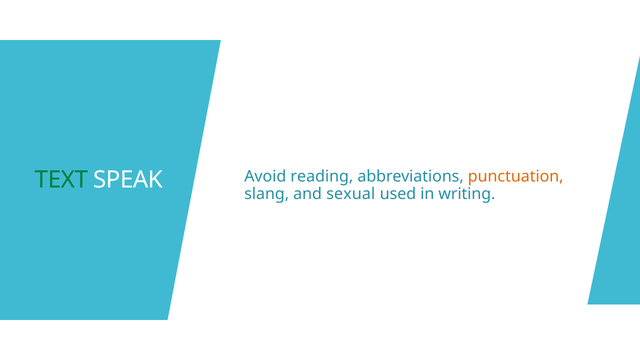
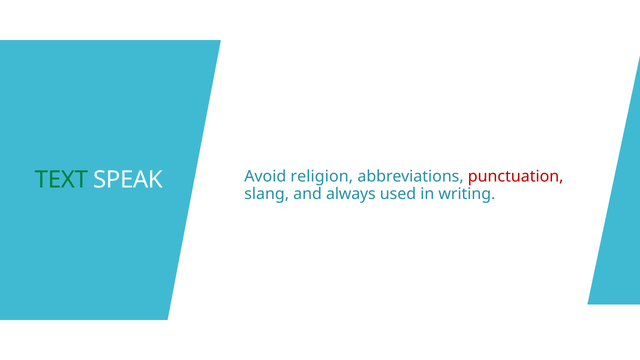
reading: reading -> religion
punctuation colour: orange -> red
sexual: sexual -> always
